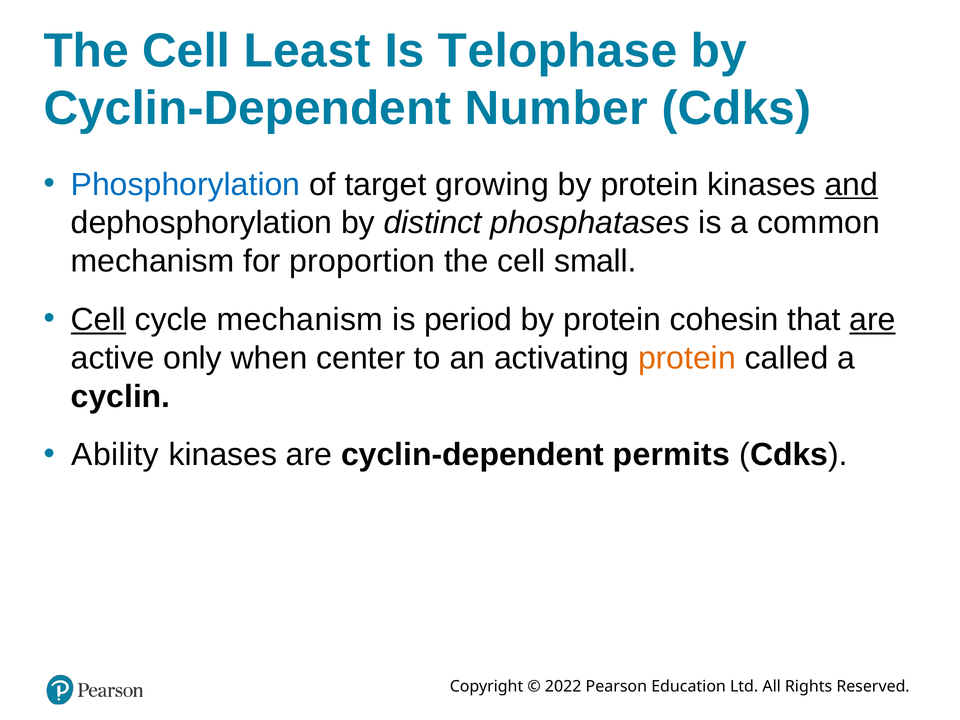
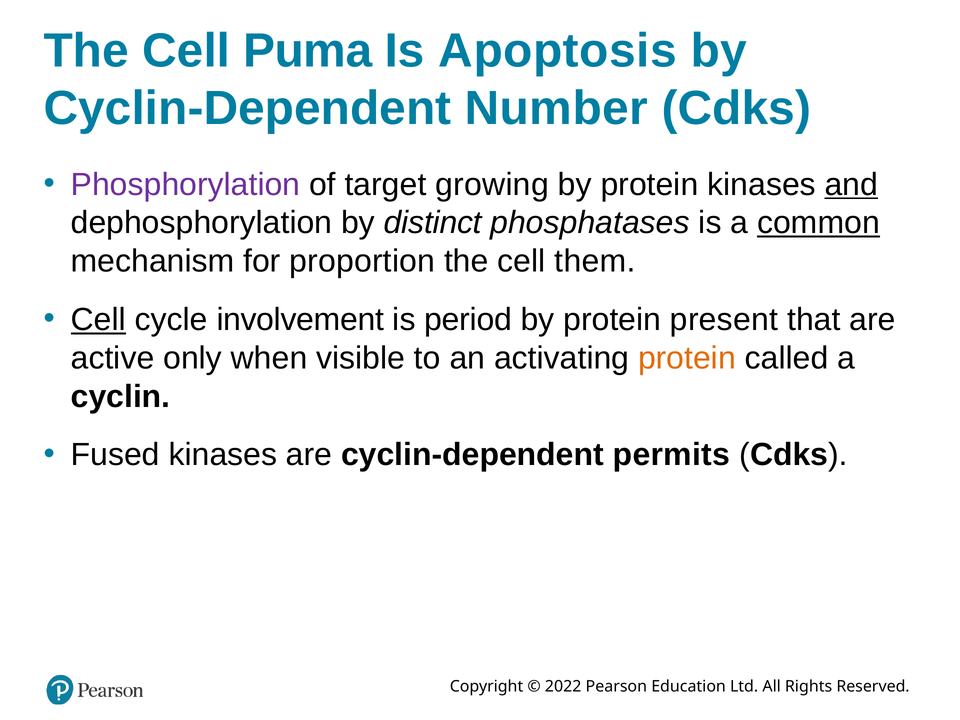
Least: Least -> Puma
Telophase: Telophase -> Apoptosis
Phosphorylation colour: blue -> purple
common underline: none -> present
small: small -> them
cycle mechanism: mechanism -> involvement
cohesin: cohesin -> present
are at (873, 320) underline: present -> none
center: center -> visible
Ability: Ability -> Fused
